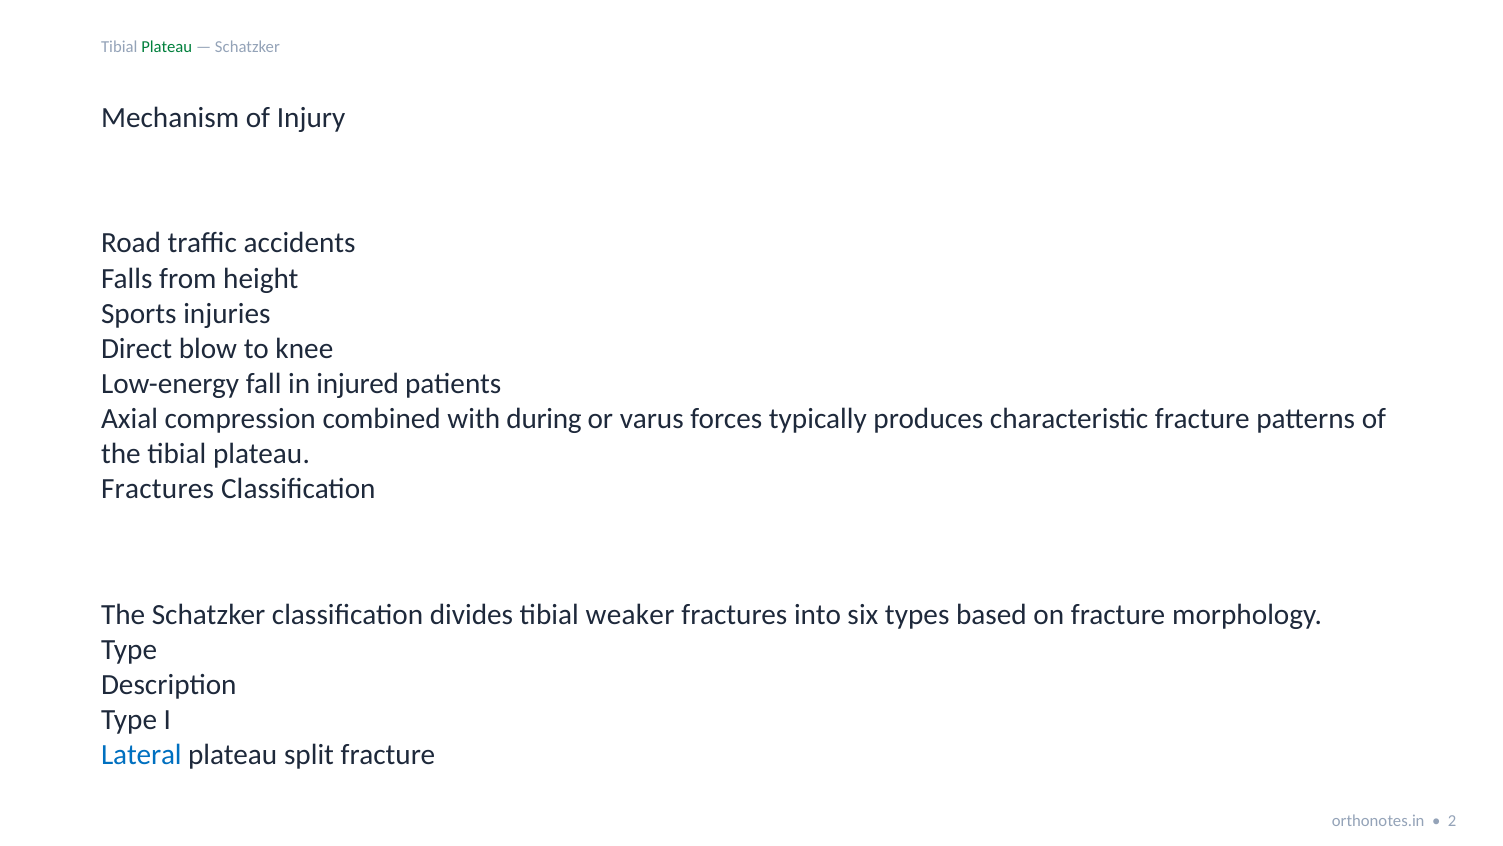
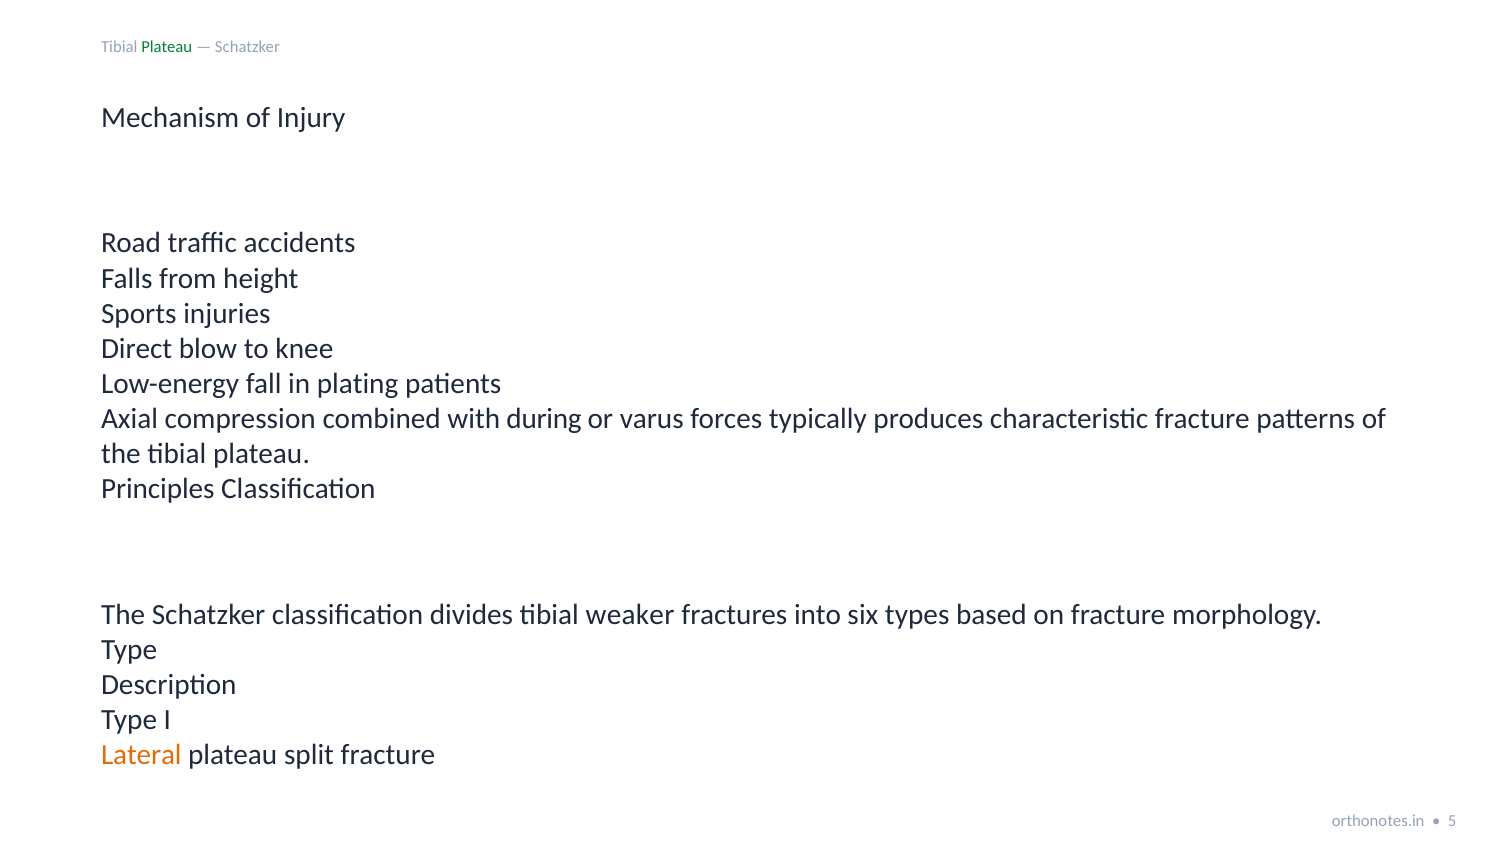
injured: injured -> plating
Fractures at (158, 489): Fractures -> Principles
Lateral colour: blue -> orange
2: 2 -> 5
